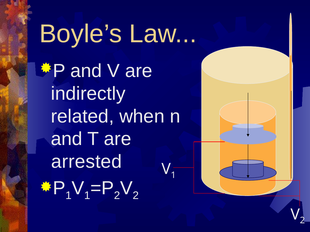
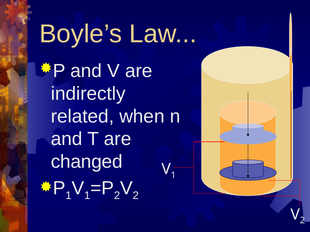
arrested: arrested -> changed
